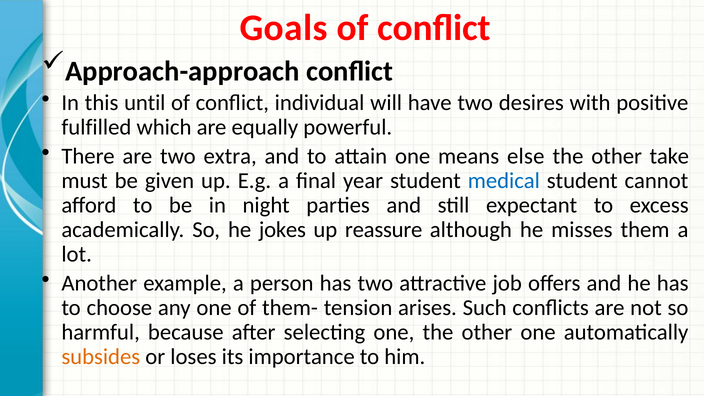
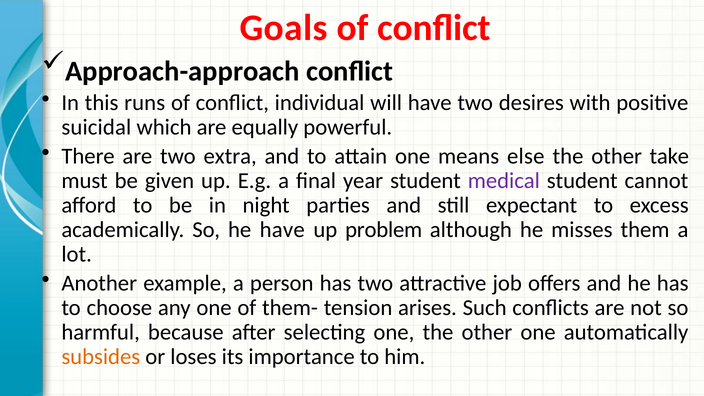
until: until -> runs
fulfilled: fulfilled -> suicidal
medical colour: blue -> purple
he jokes: jokes -> have
reassure: reassure -> problem
